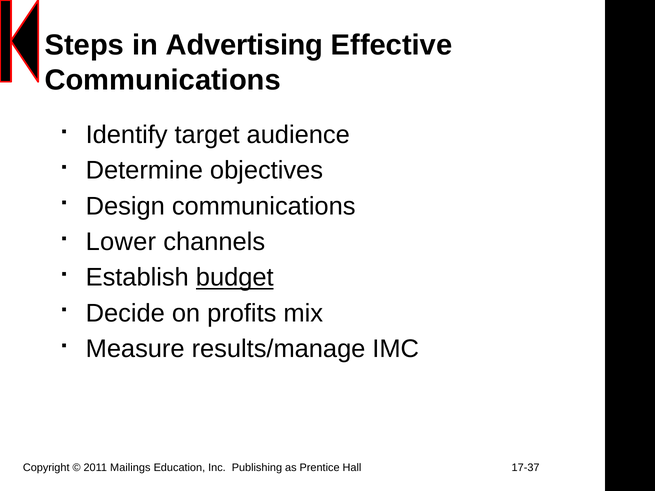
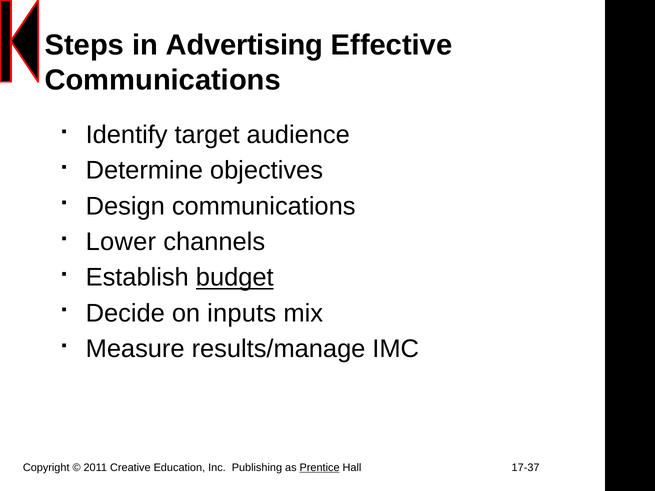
profits: profits -> inputs
Mailings: Mailings -> Creative
Prentice underline: none -> present
